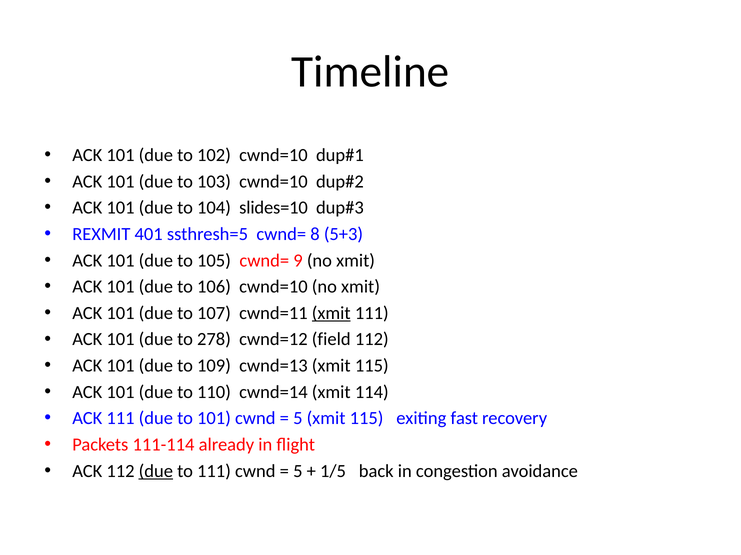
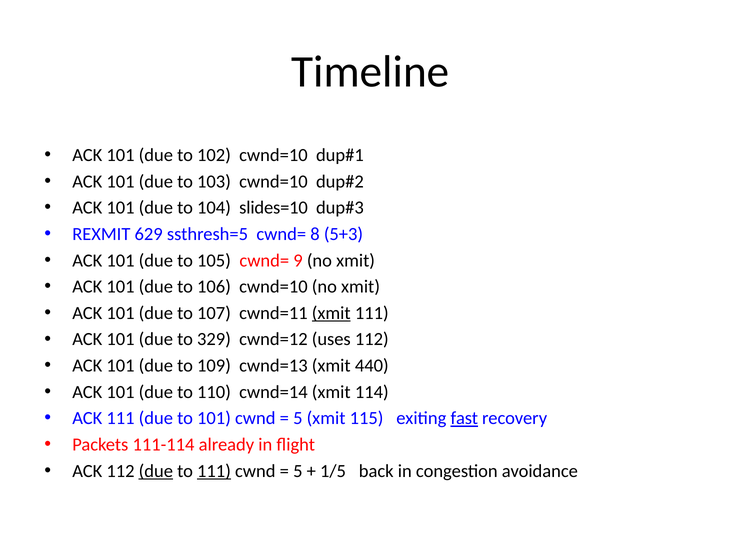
401: 401 -> 629
278: 278 -> 329
field: field -> uses
cwnd=13 xmit 115: 115 -> 440
fast underline: none -> present
111 at (214, 472) underline: none -> present
